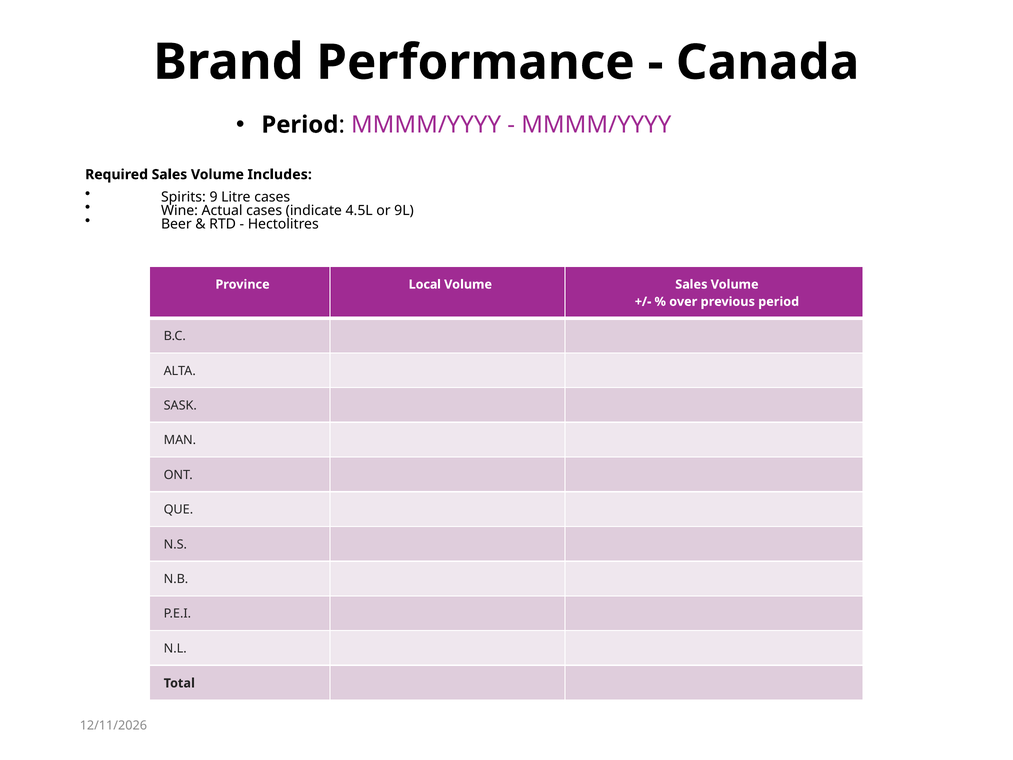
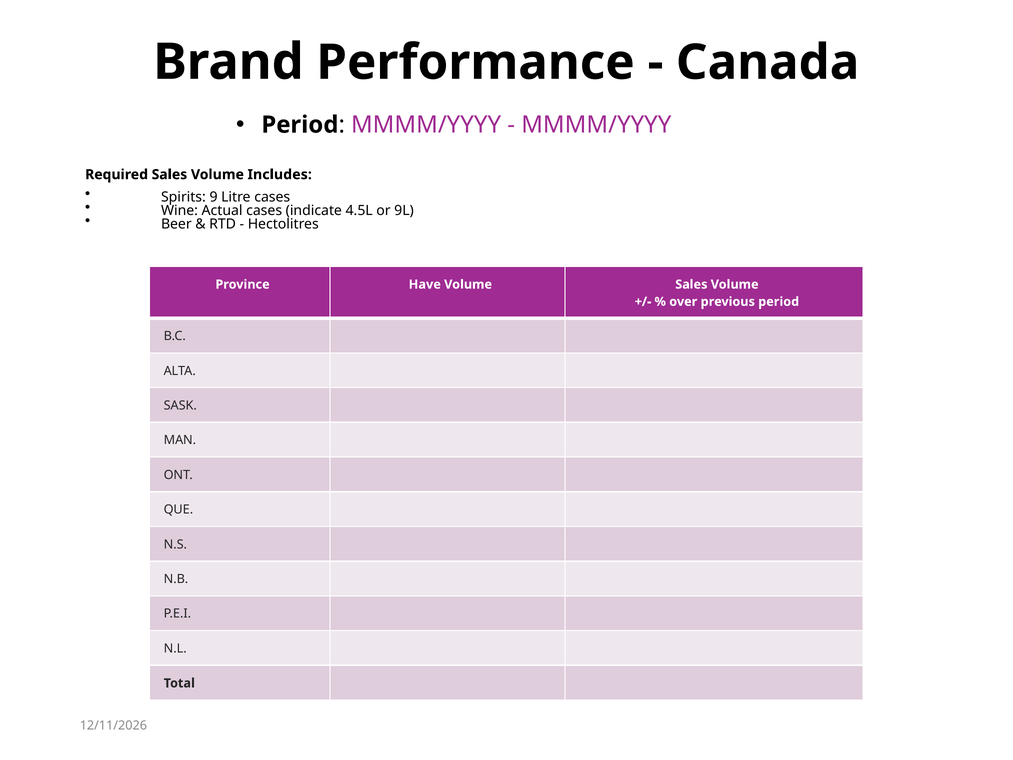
Local: Local -> Have
